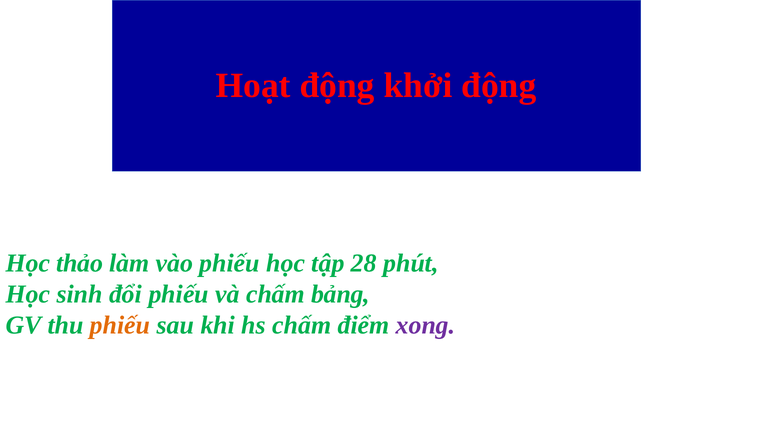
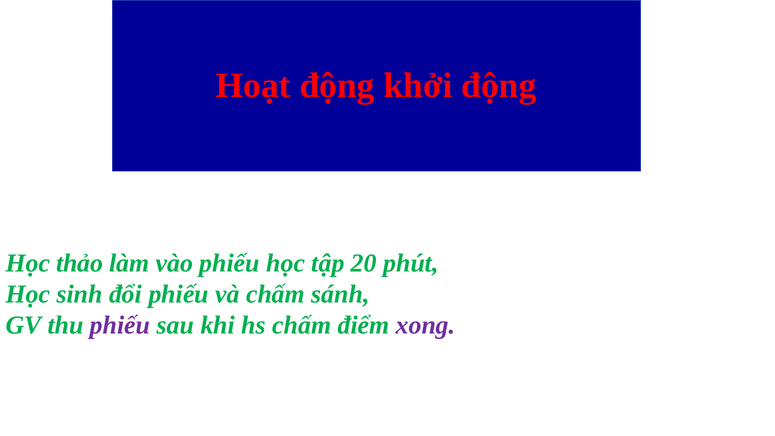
28: 28 -> 20
bảng: bảng -> sánh
phiếu at (120, 325) colour: orange -> purple
